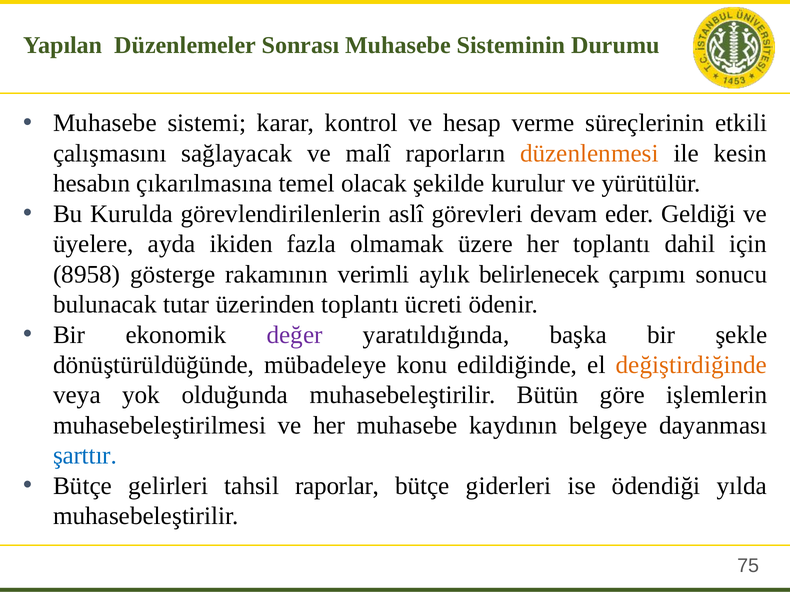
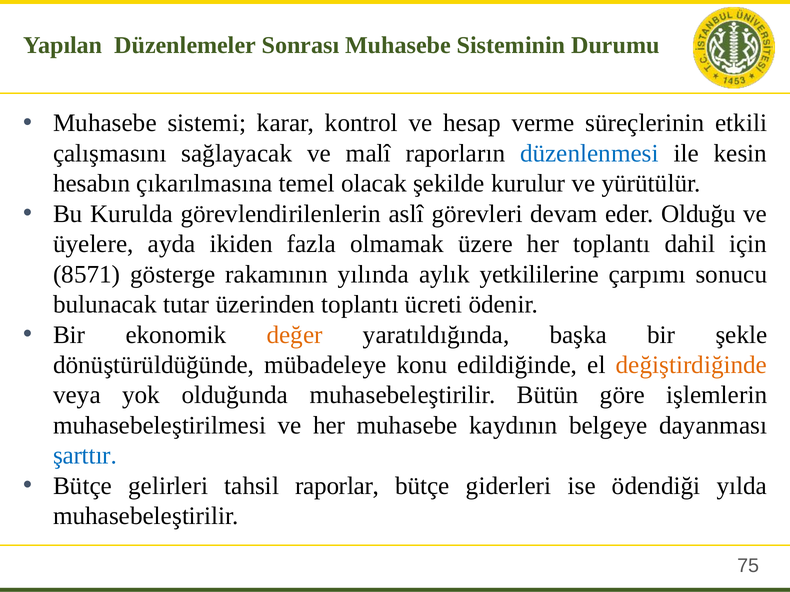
düzenlenmesi colour: orange -> blue
Geldiği: Geldiği -> Olduğu
8958: 8958 -> 8571
verimli: verimli -> yılında
belirlenecek: belirlenecek -> yetkililerine
değer colour: purple -> orange
